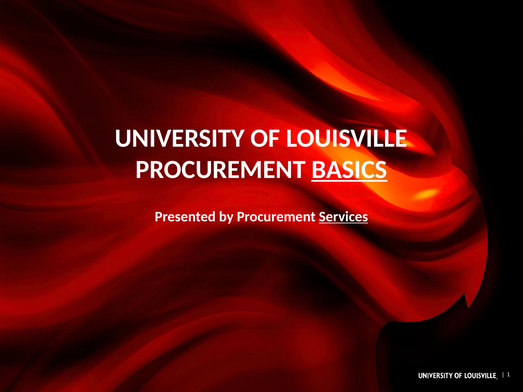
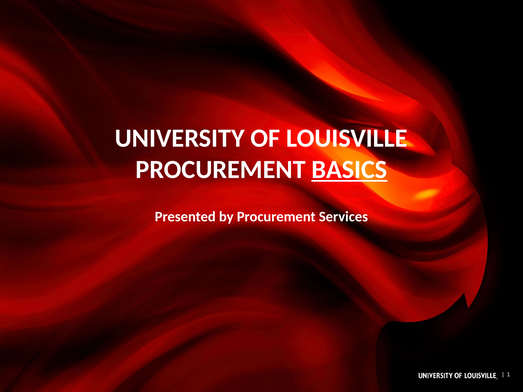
Services underline: present -> none
